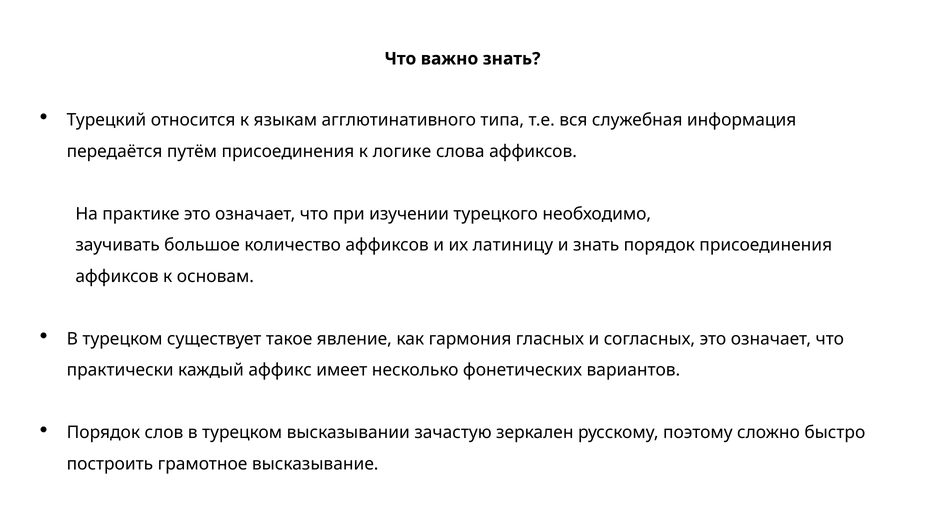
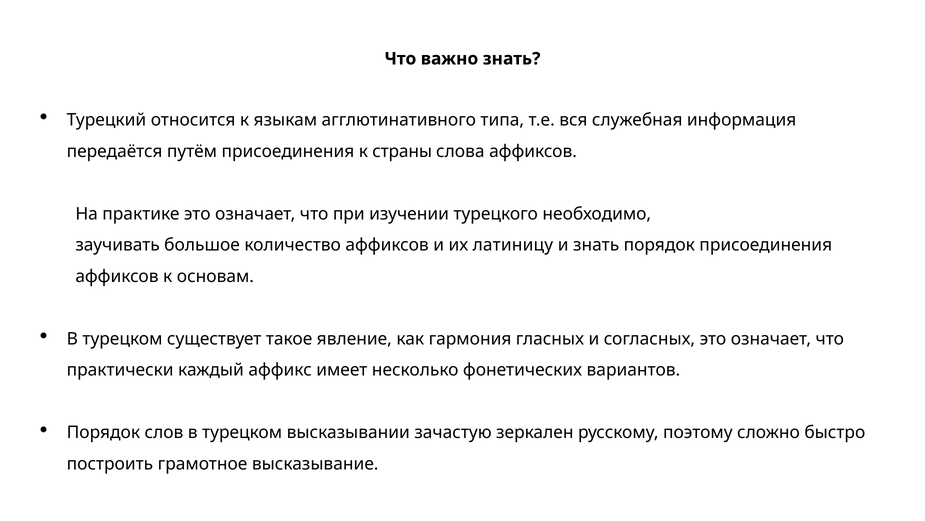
логике: логике -> страны
